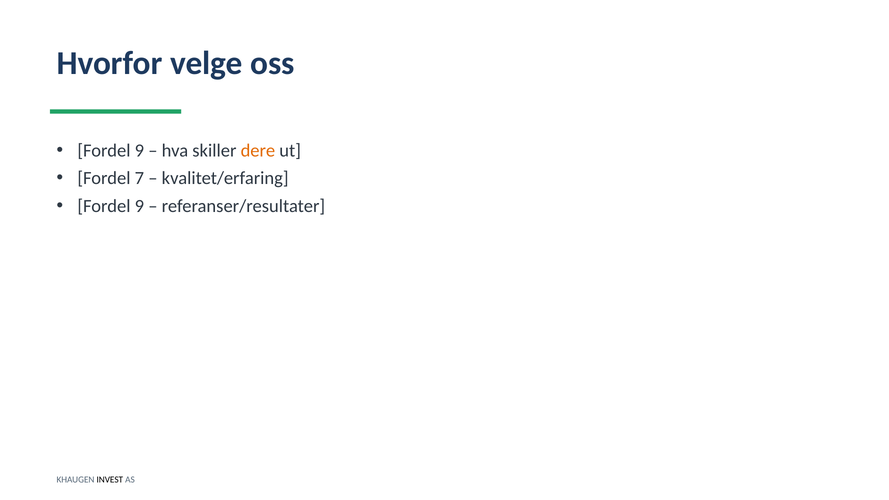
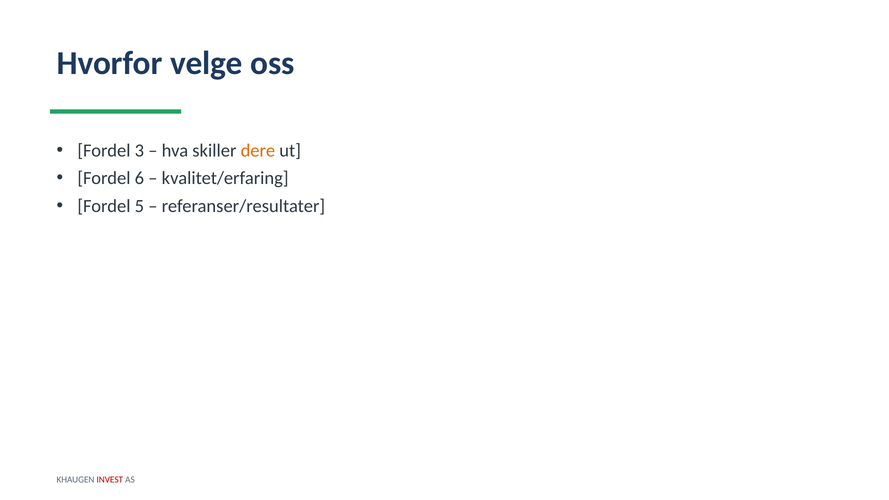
9 at (139, 151): 9 -> 3
7: 7 -> 6
9 at (139, 206): 9 -> 5
INVEST colour: black -> red
